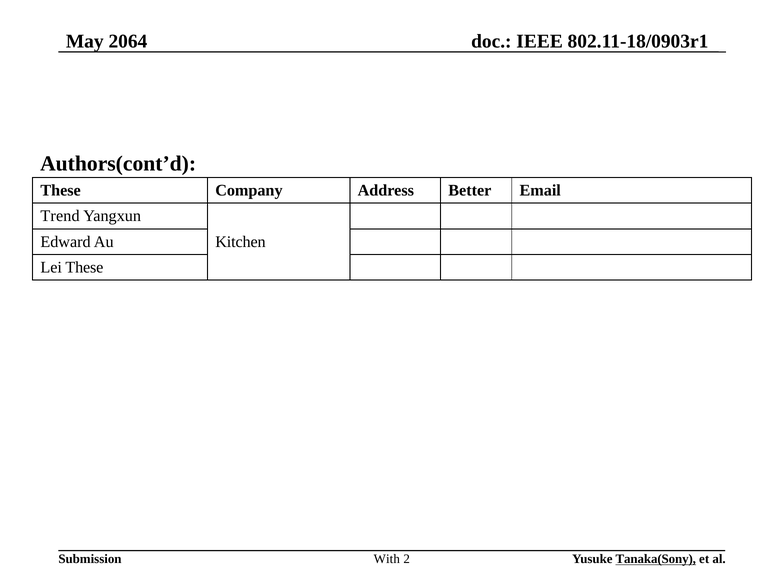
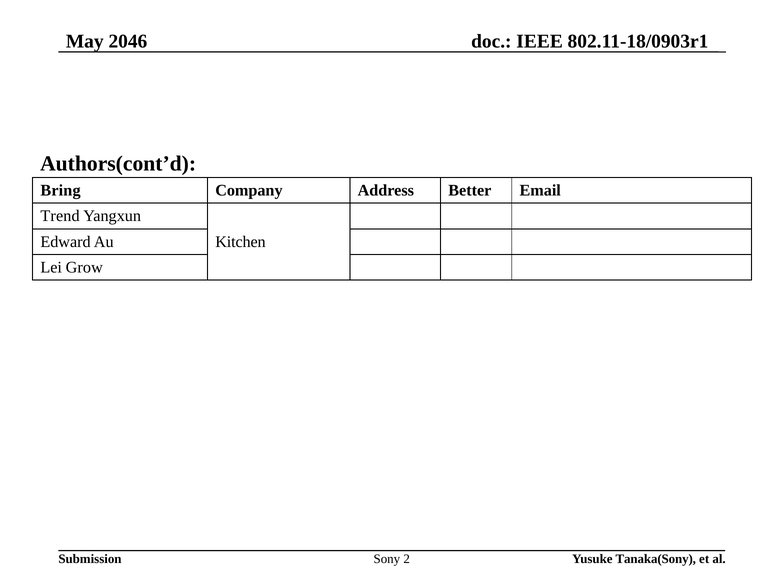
2064: 2064 -> 2046
These at (61, 190): These -> Bring
Lei These: These -> Grow
Tanaka(Sony underline: present -> none
With: With -> Sony
